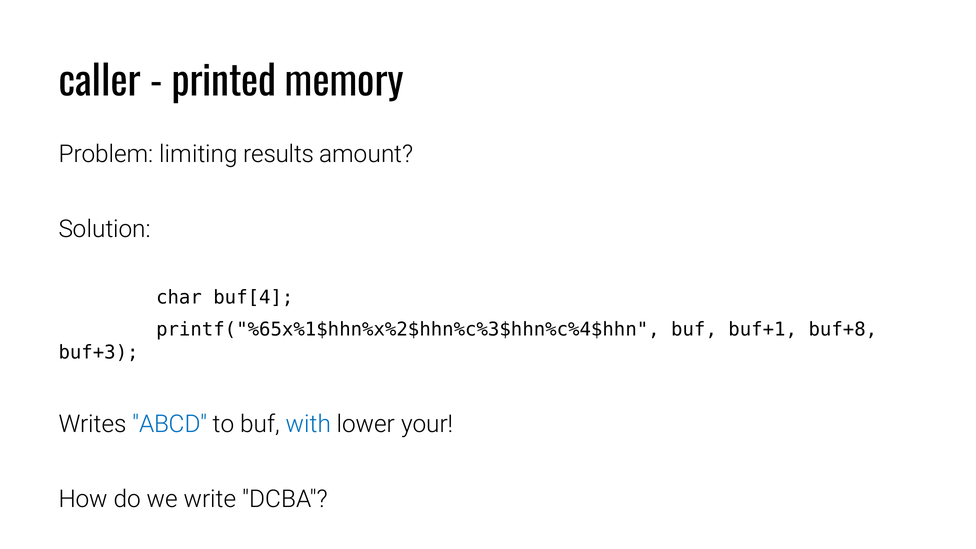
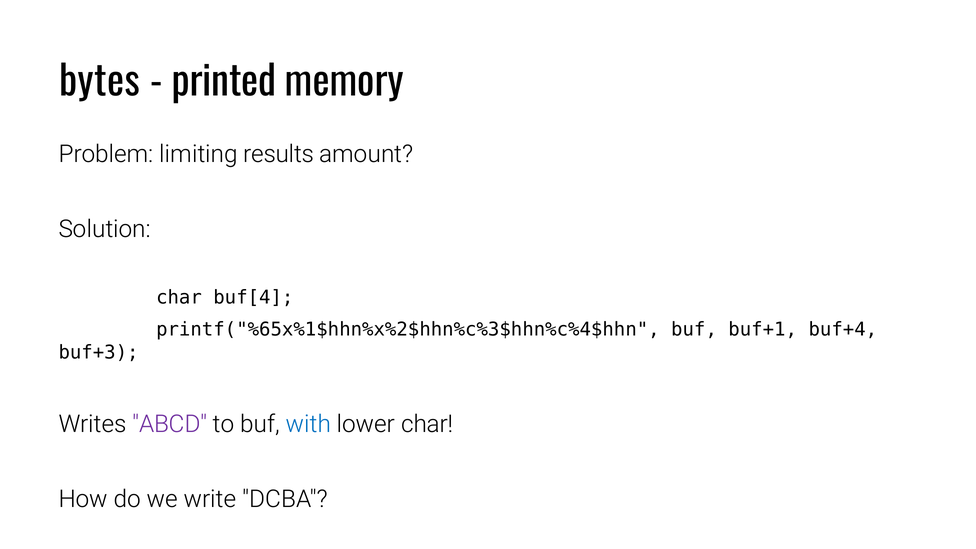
caller: caller -> bytes
buf+8: buf+8 -> buf+4
ABCD colour: blue -> purple
lower your: your -> char
